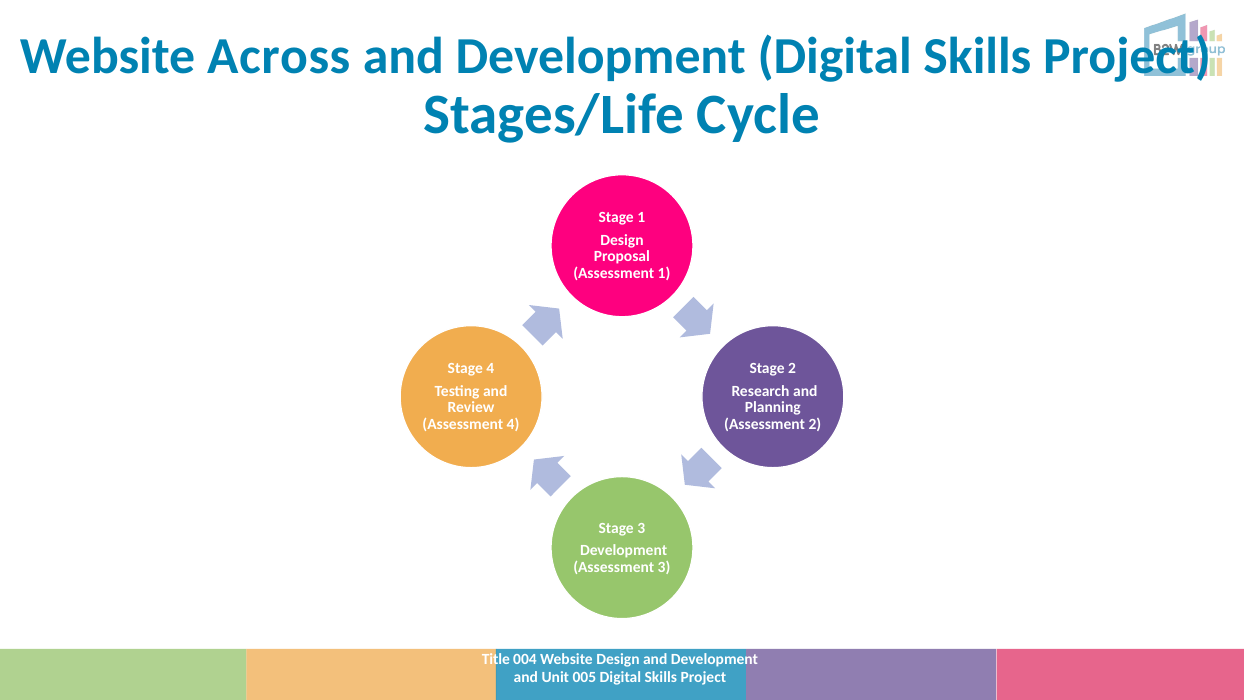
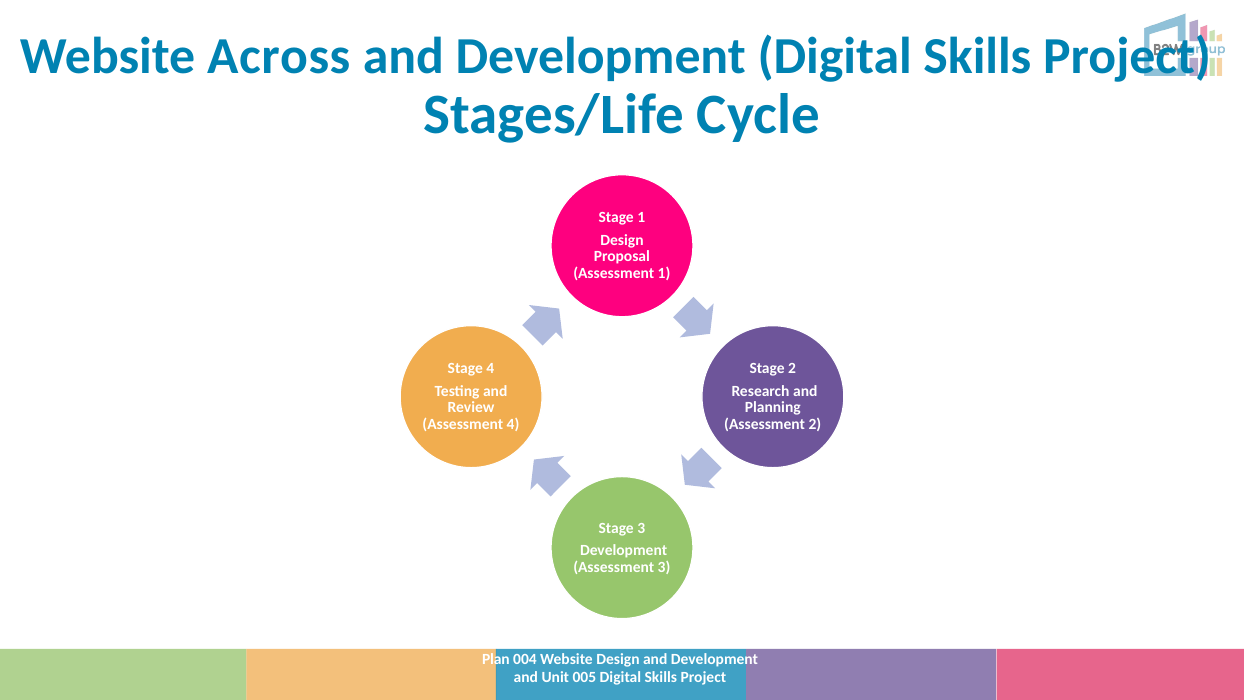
Title: Title -> Plan
